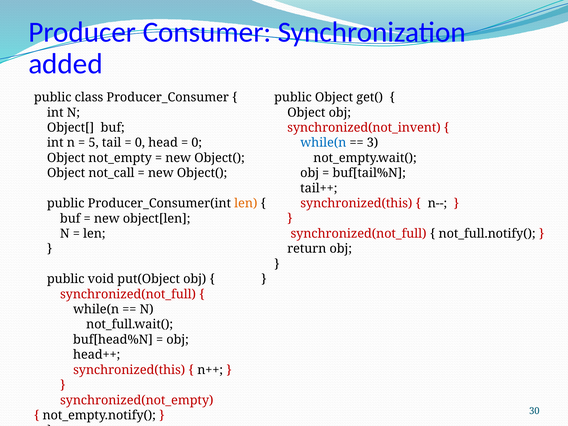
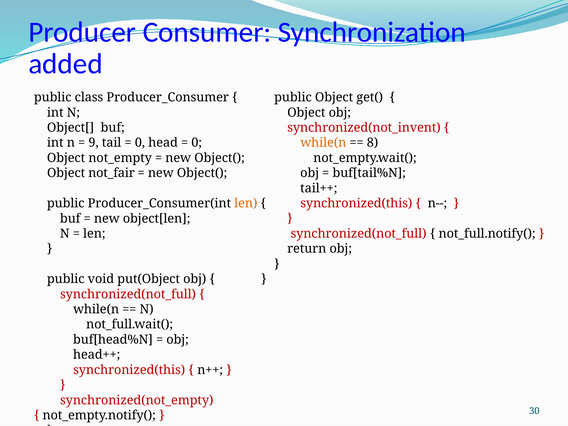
while(n at (323, 143) colour: blue -> orange
3: 3 -> 8
5: 5 -> 9
not_call: not_call -> not_fair
